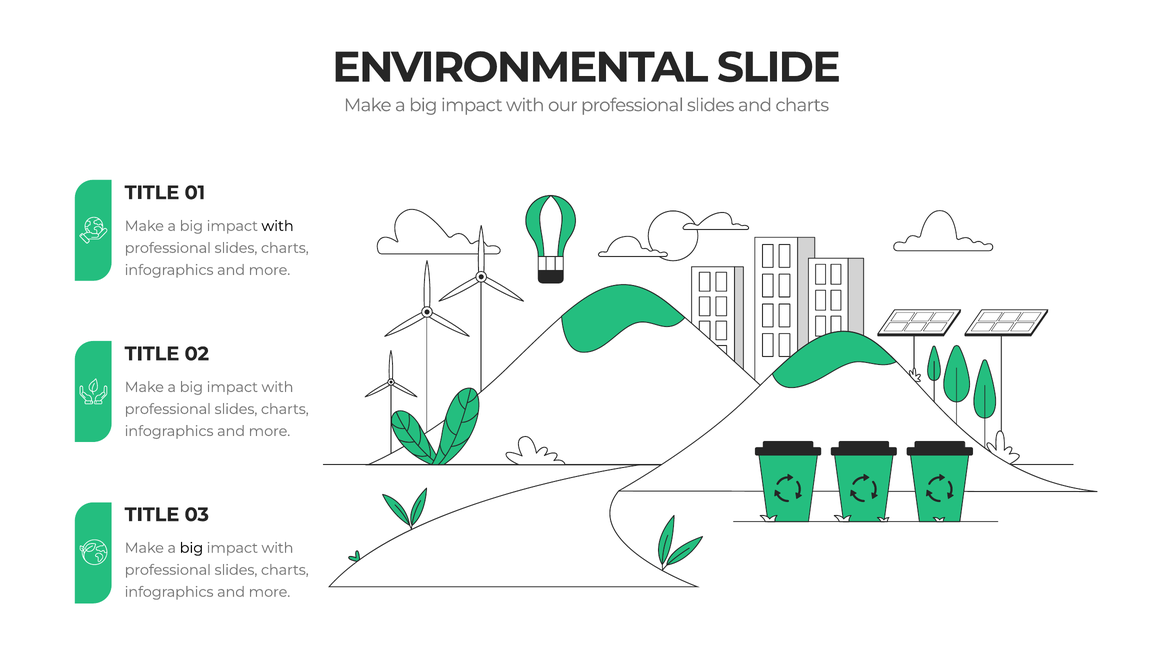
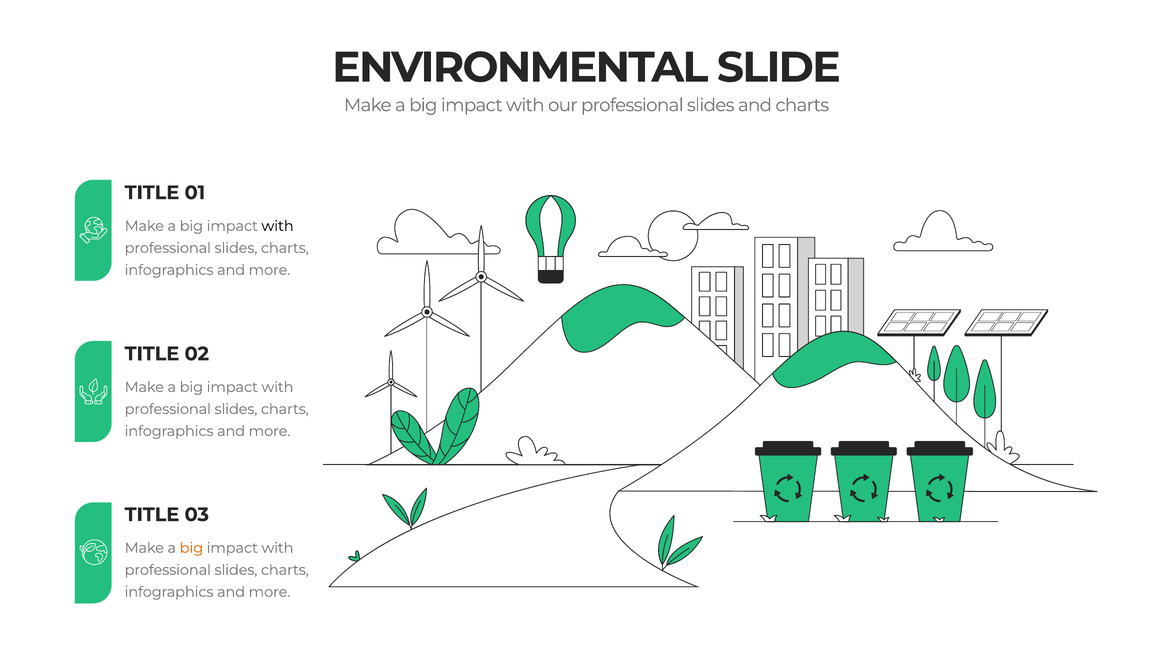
big at (191, 548) colour: black -> orange
